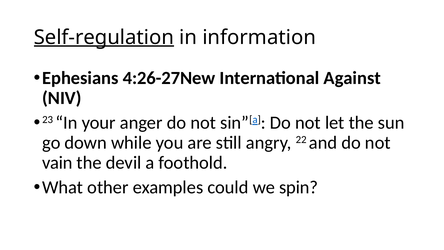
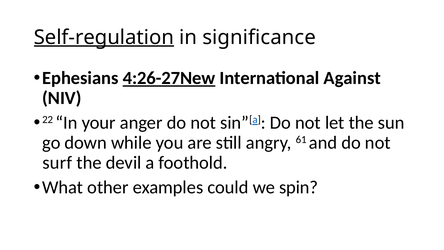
information: information -> significance
4:26-27New underline: none -> present
23: 23 -> 22
22: 22 -> 61
vain: vain -> surf
